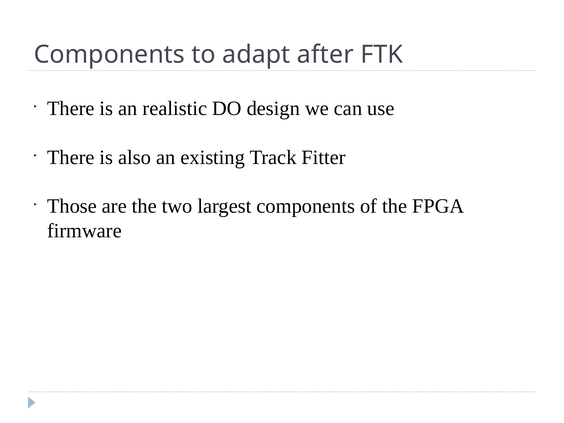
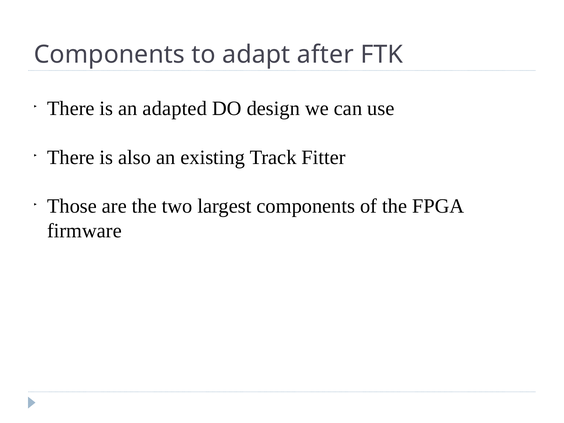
realistic: realistic -> adapted
